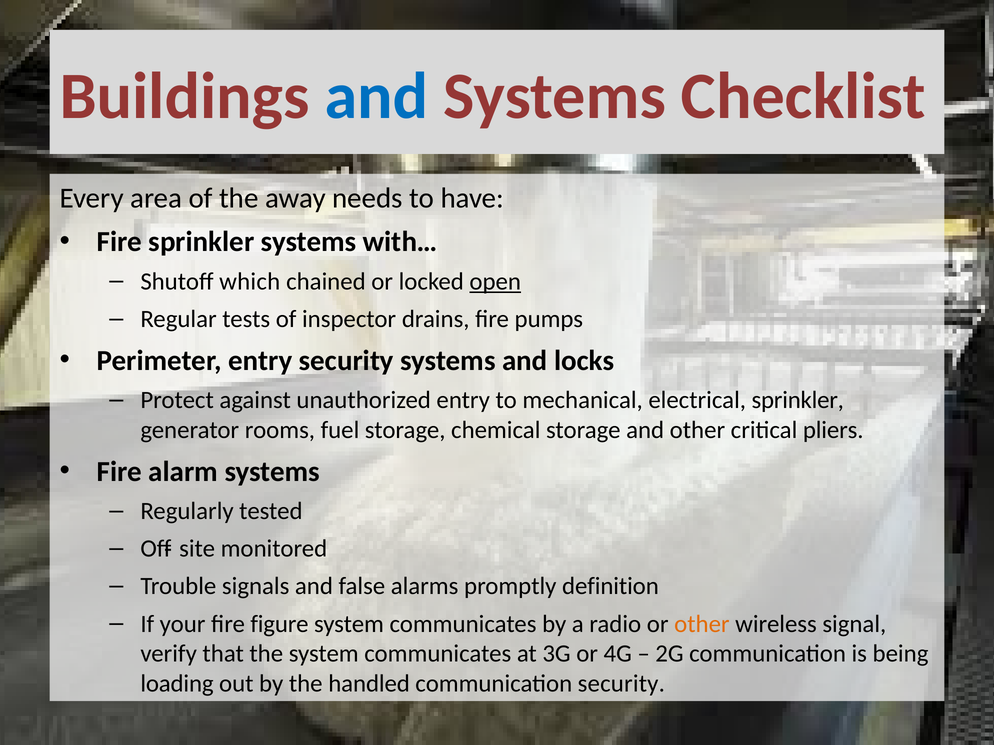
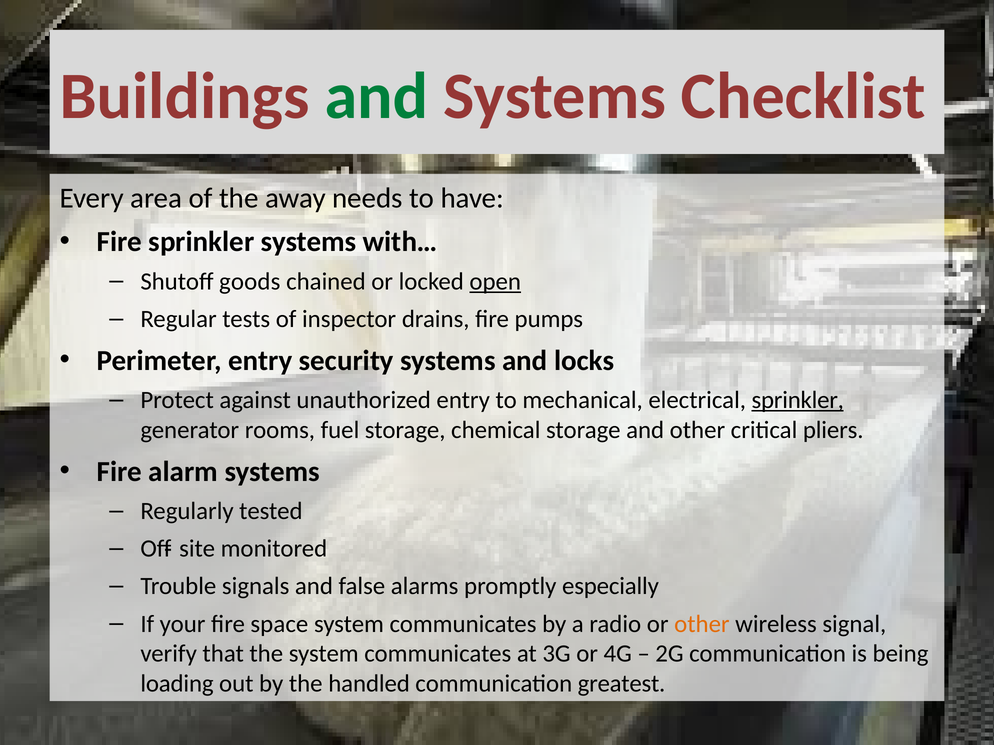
and at (377, 97) colour: blue -> green
which: which -> goods
sprinkler at (798, 401) underline: none -> present
definition: definition -> especially
figure: figure -> space
communication security: security -> greatest
